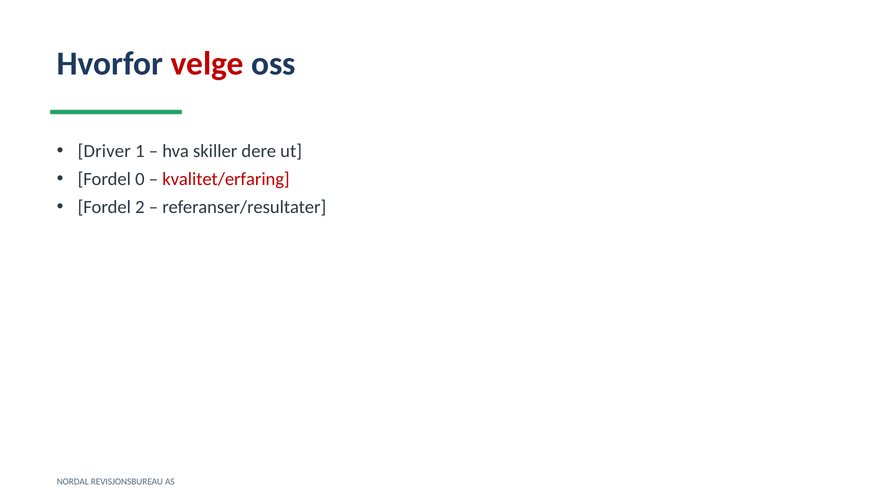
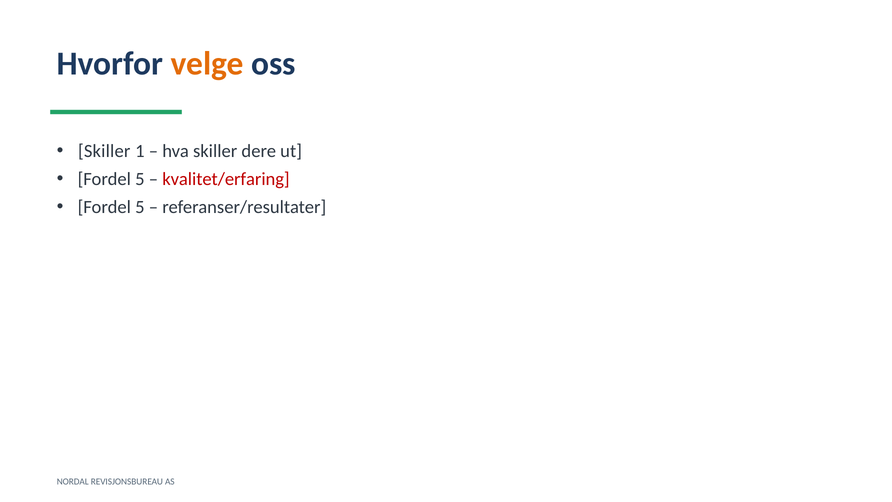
velge colour: red -> orange
Driver at (104, 151): Driver -> Skiller
0 at (140, 179): 0 -> 5
2 at (140, 207): 2 -> 5
